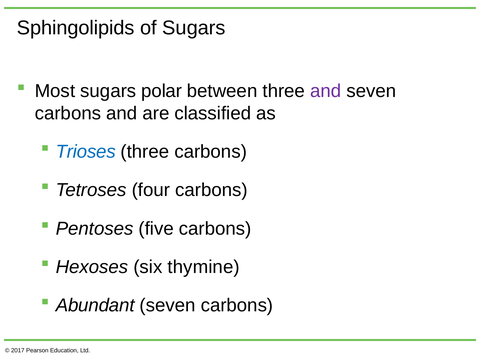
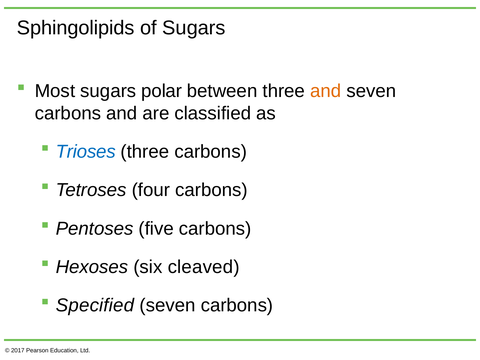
and at (326, 91) colour: purple -> orange
thymine: thymine -> cleaved
Abundant: Abundant -> Specified
